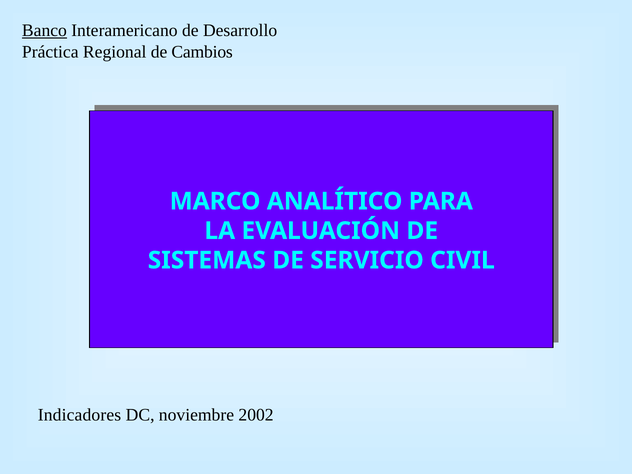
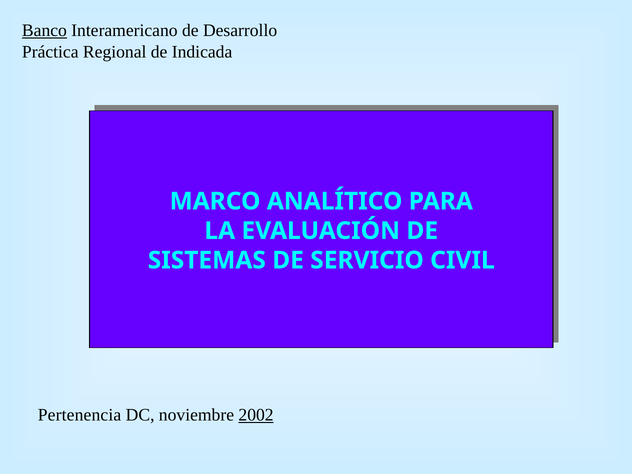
Cambios: Cambios -> Indicada
Indicadores: Indicadores -> Pertenencia
2002 underline: none -> present
